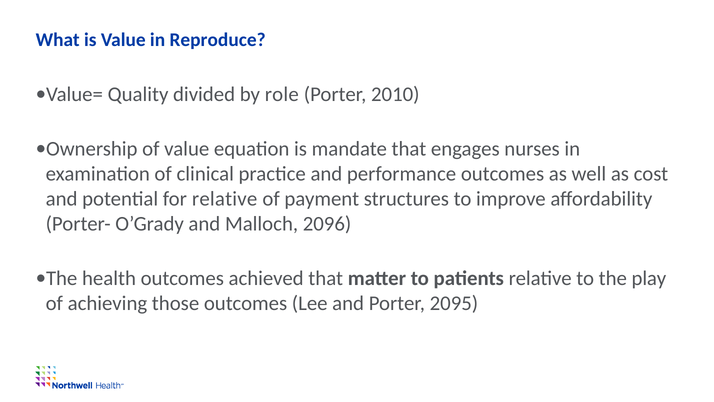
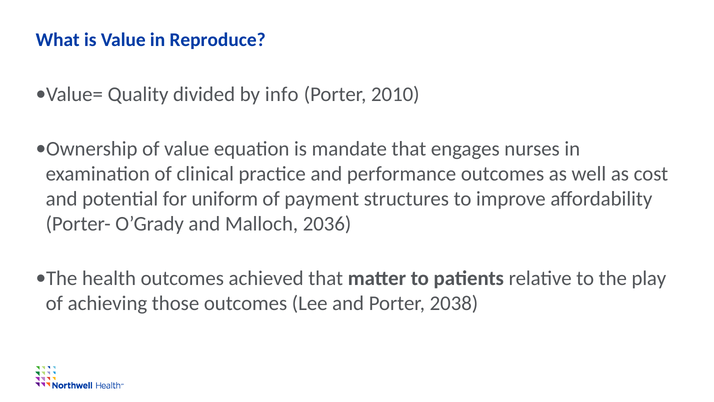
role: role -> info
for relative: relative -> uniform
2096: 2096 -> 2036
2095: 2095 -> 2038
